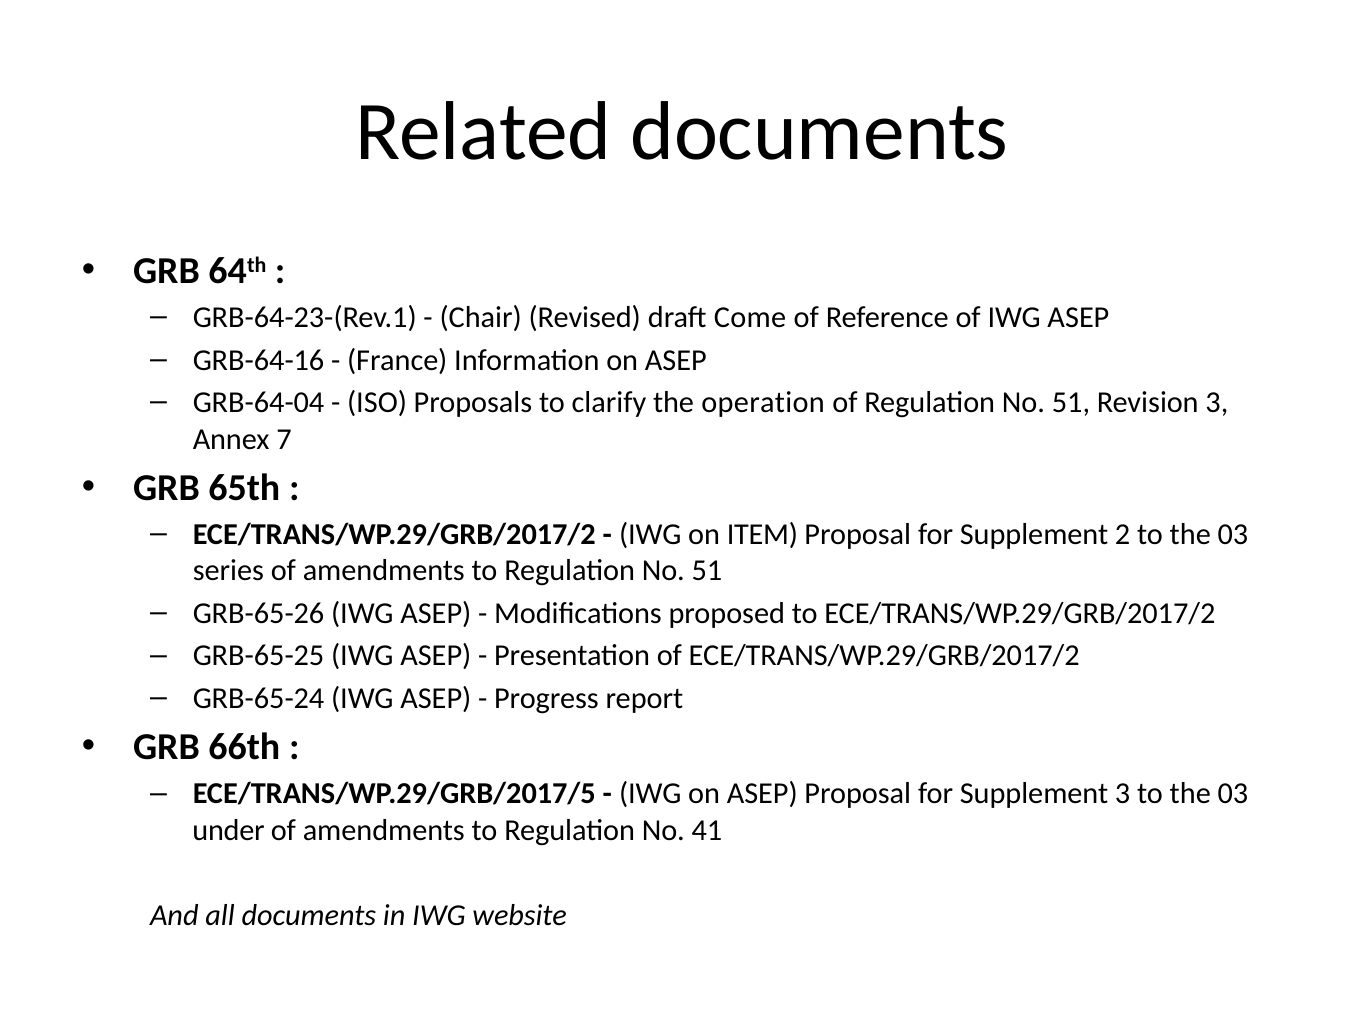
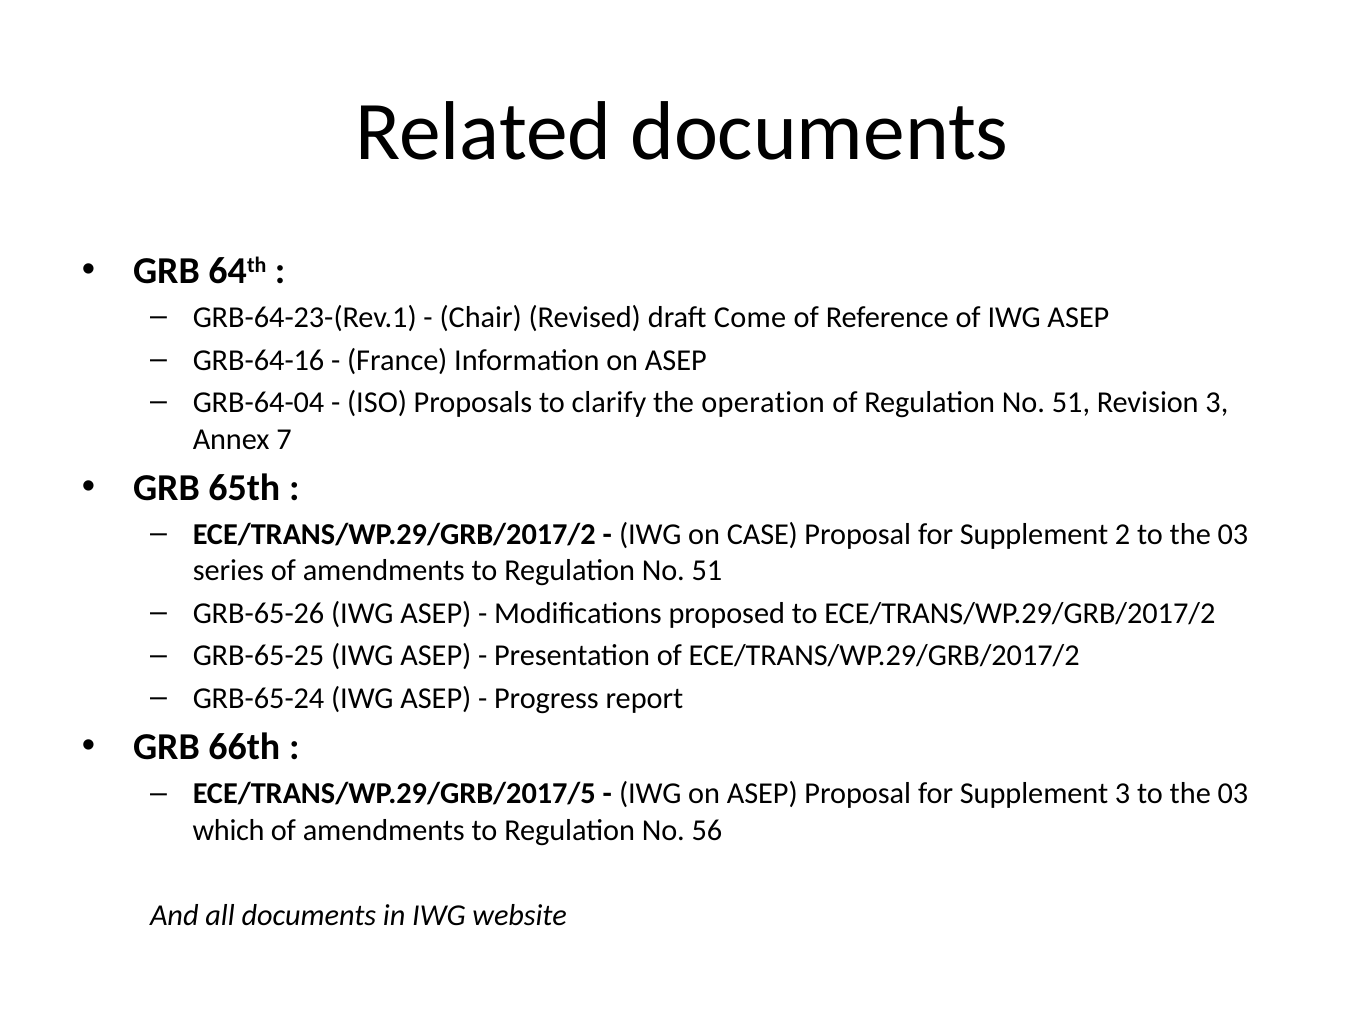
ITEM: ITEM -> CASE
under: under -> which
41: 41 -> 56
